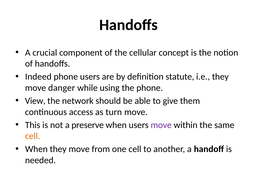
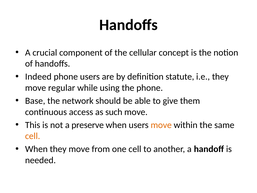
danger: danger -> regular
View: View -> Base
turn: turn -> such
move at (161, 125) colour: purple -> orange
